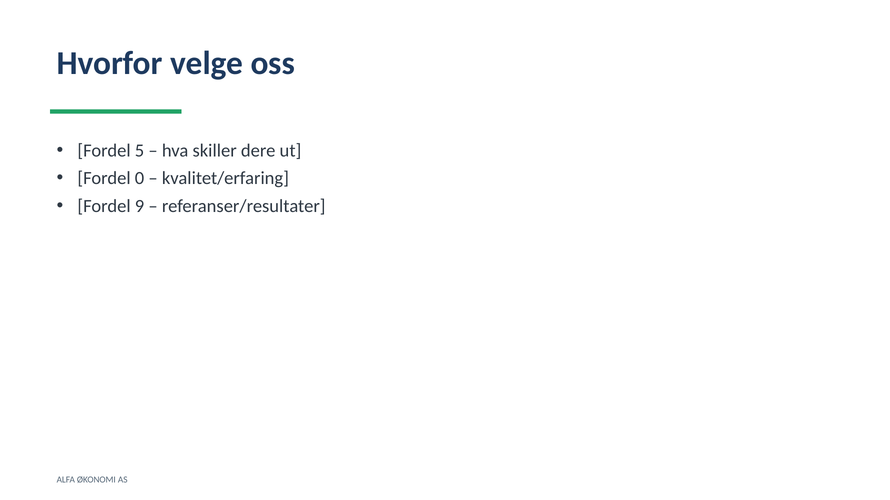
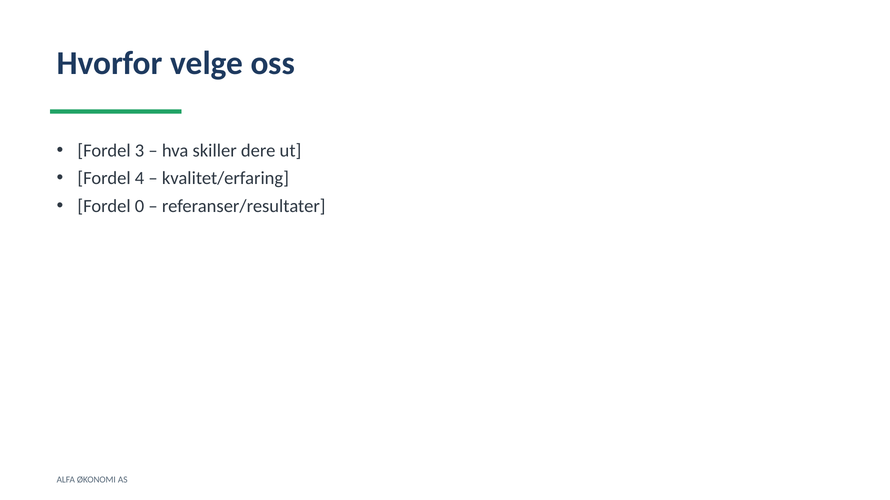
5: 5 -> 3
0: 0 -> 4
9: 9 -> 0
